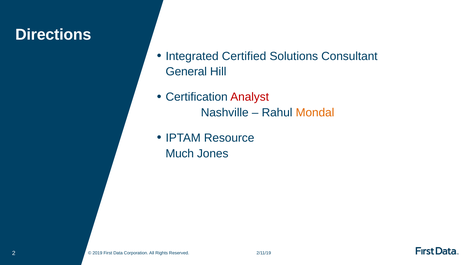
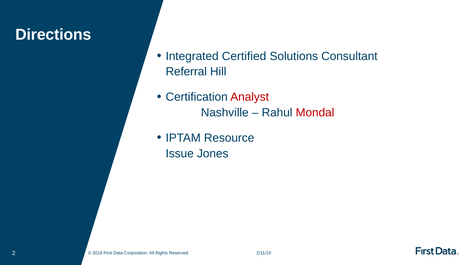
General: General -> Referral
Mondal colour: orange -> red
Much: Much -> Issue
